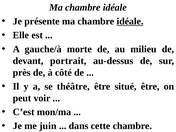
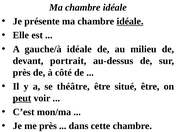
gauche/à morte: morte -> idéale
peut underline: none -> present
me juin: juin -> près
